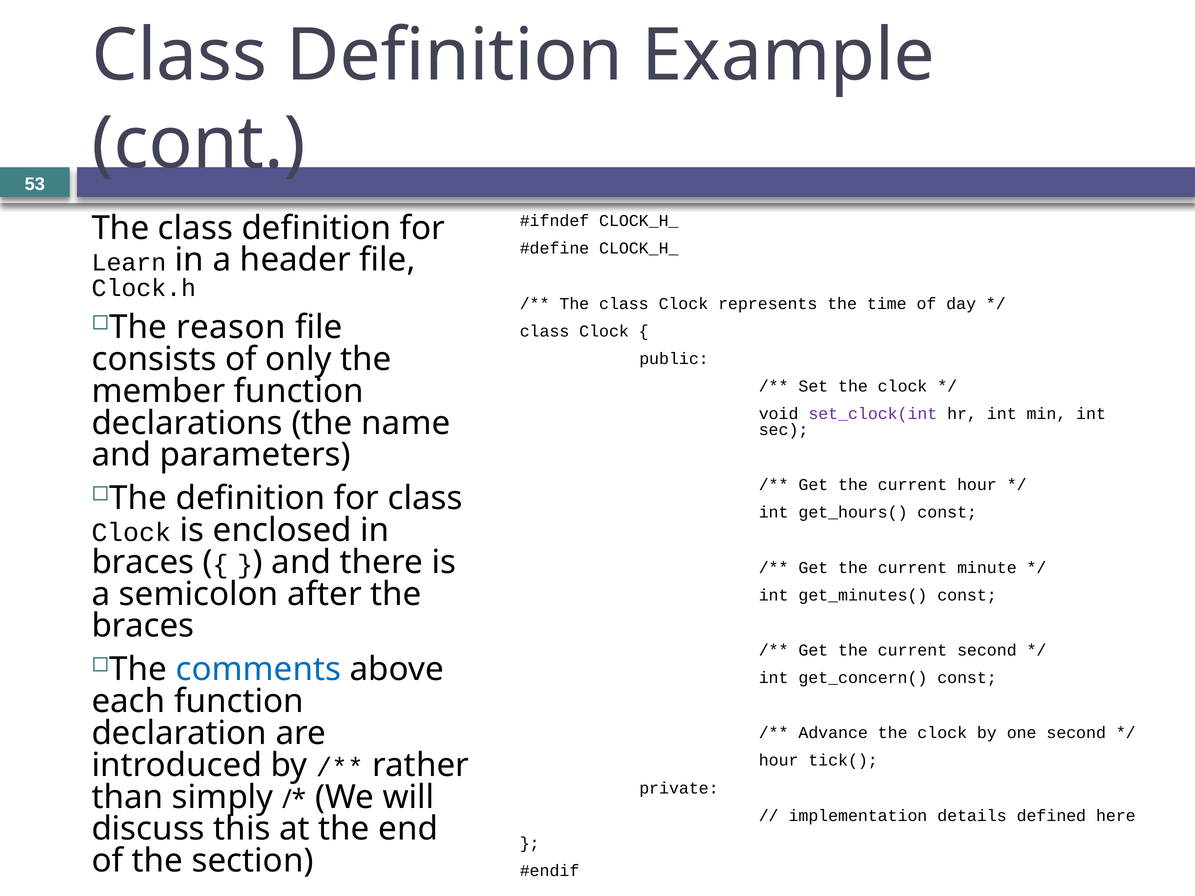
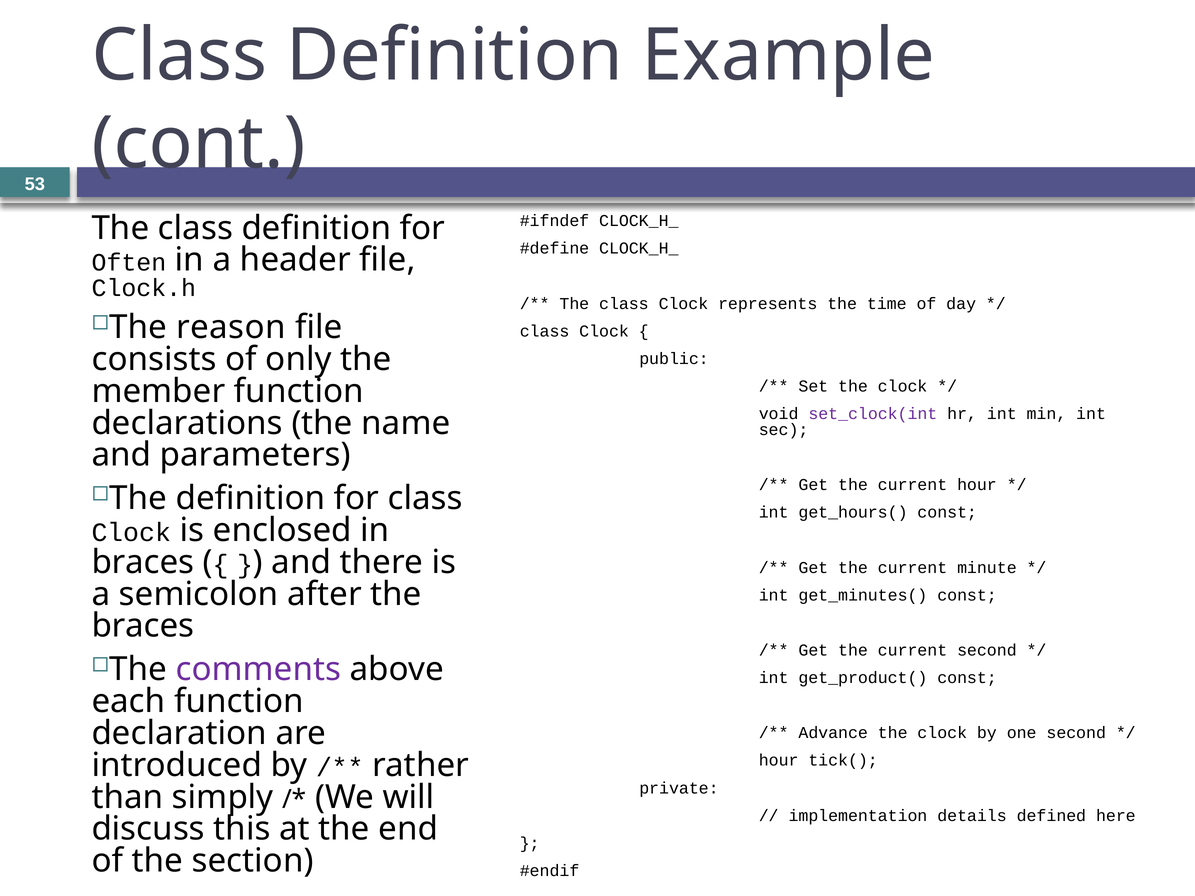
Learn: Learn -> Often
comments colour: blue -> purple
get_concern(: get_concern( -> get_product(
